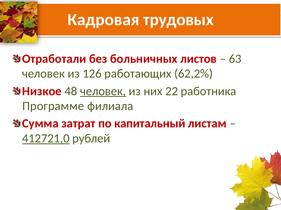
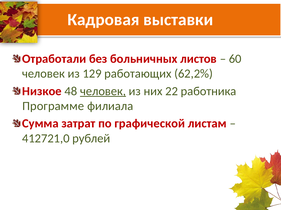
трудовых: трудовых -> выставки
63: 63 -> 60
126: 126 -> 129
капитальный: капитальный -> графической
412721,0 underline: present -> none
